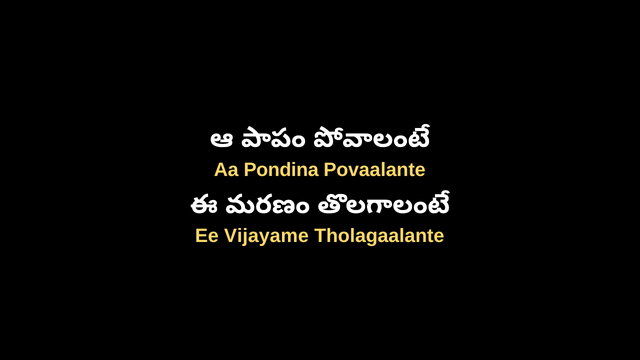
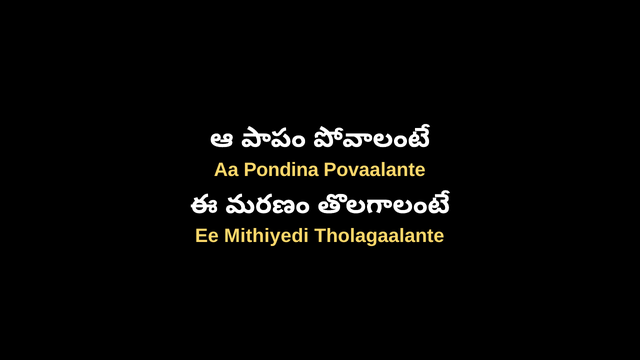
Vijayame: Vijayame -> Mithiyedi
